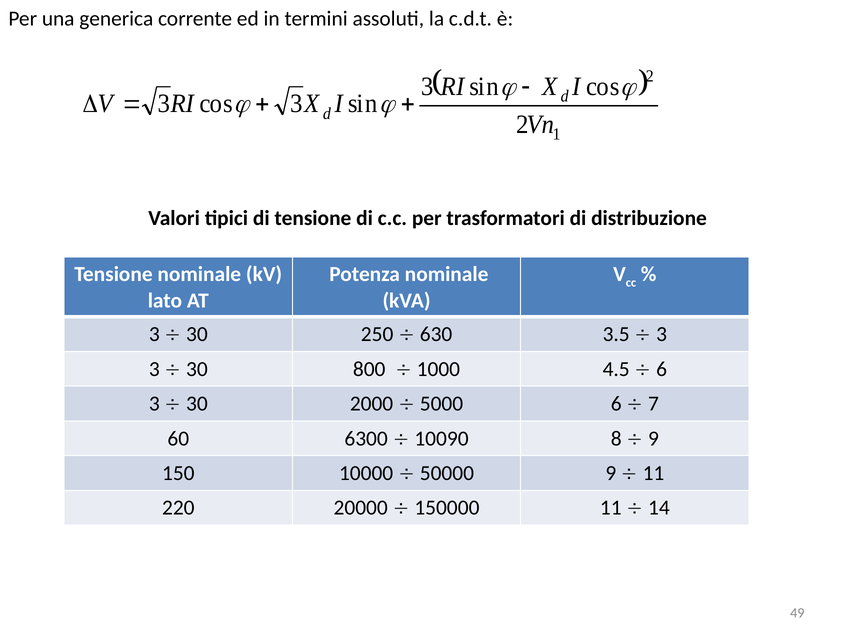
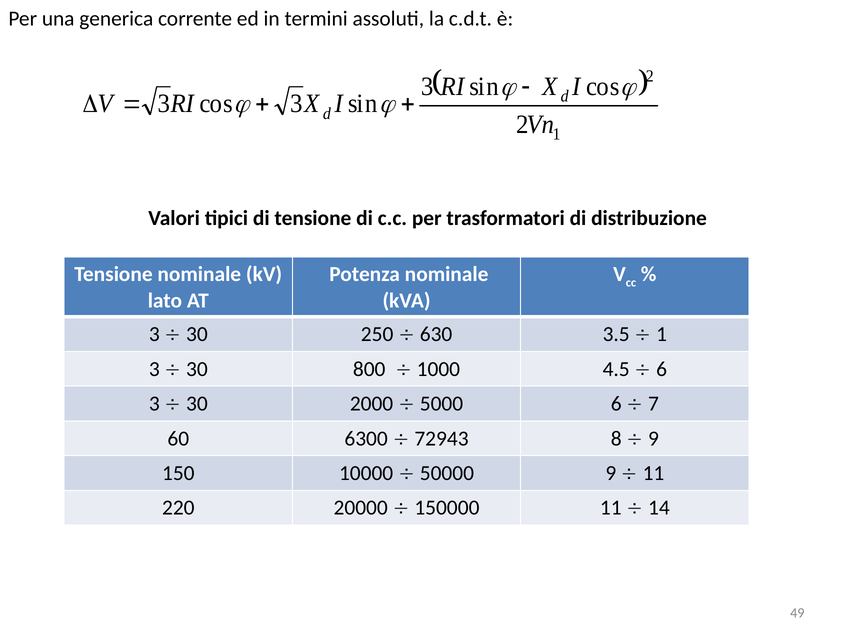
3 at (662, 334): 3 -> 1
10090: 10090 -> 72943
